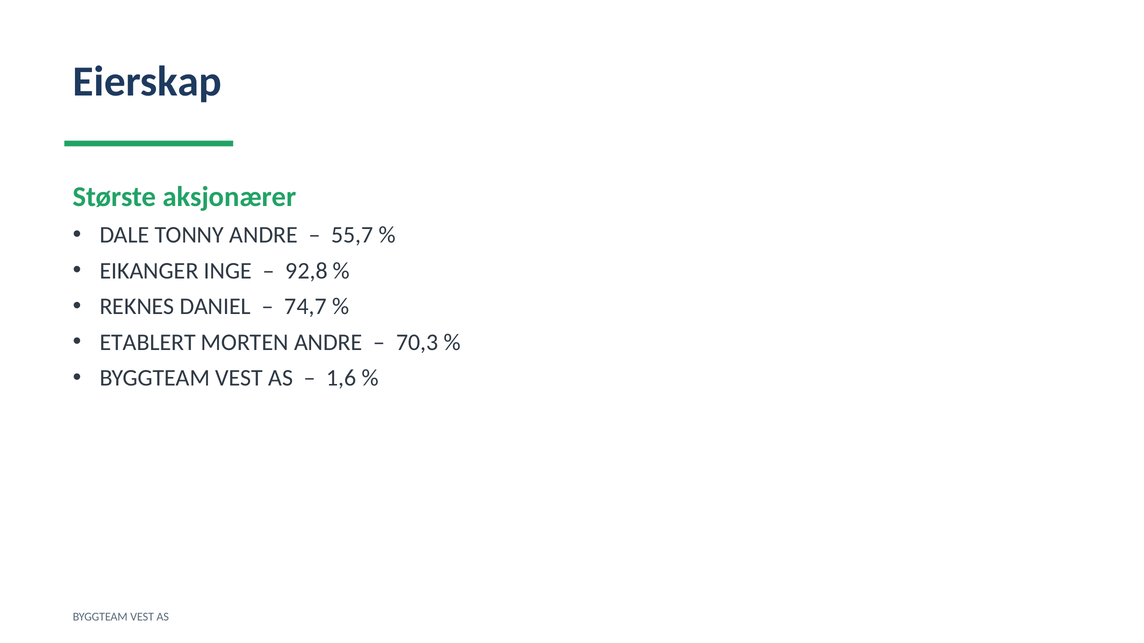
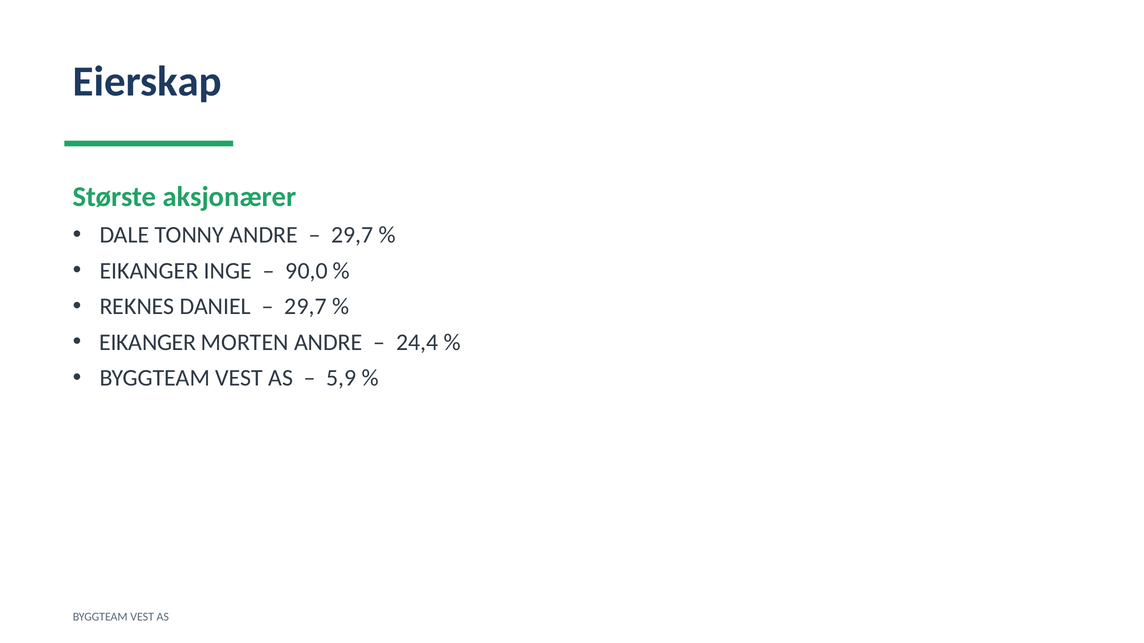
55,7 at (352, 235): 55,7 -> 29,7
92,8: 92,8 -> 90,0
74,7 at (306, 307): 74,7 -> 29,7
ETABLERT at (148, 343): ETABLERT -> EIKANGER
70,3: 70,3 -> 24,4
1,6: 1,6 -> 5,9
